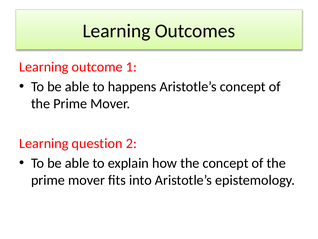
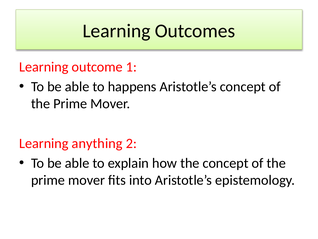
question: question -> anything
